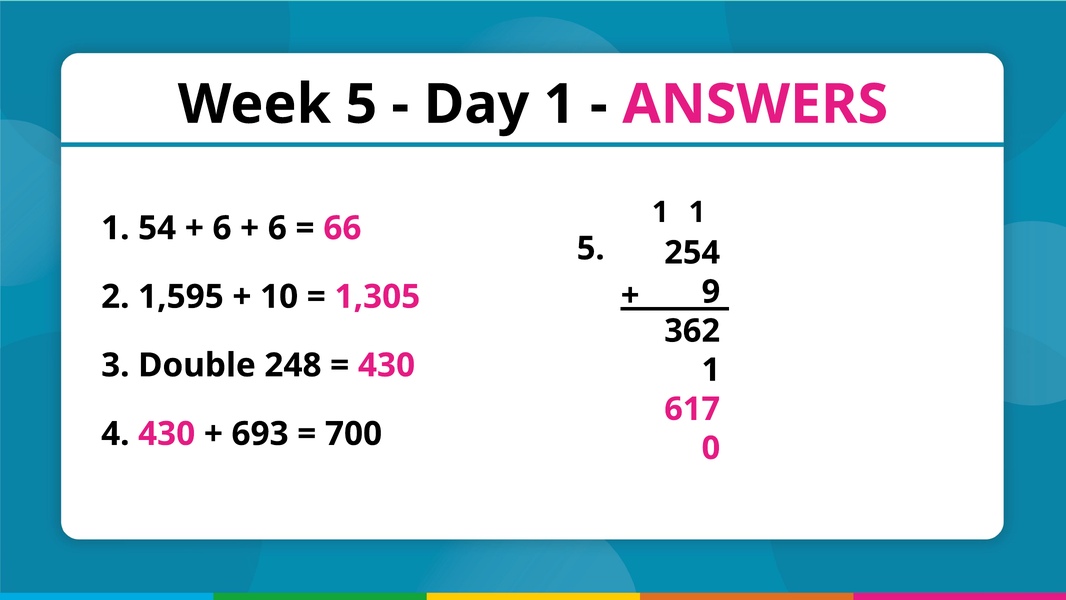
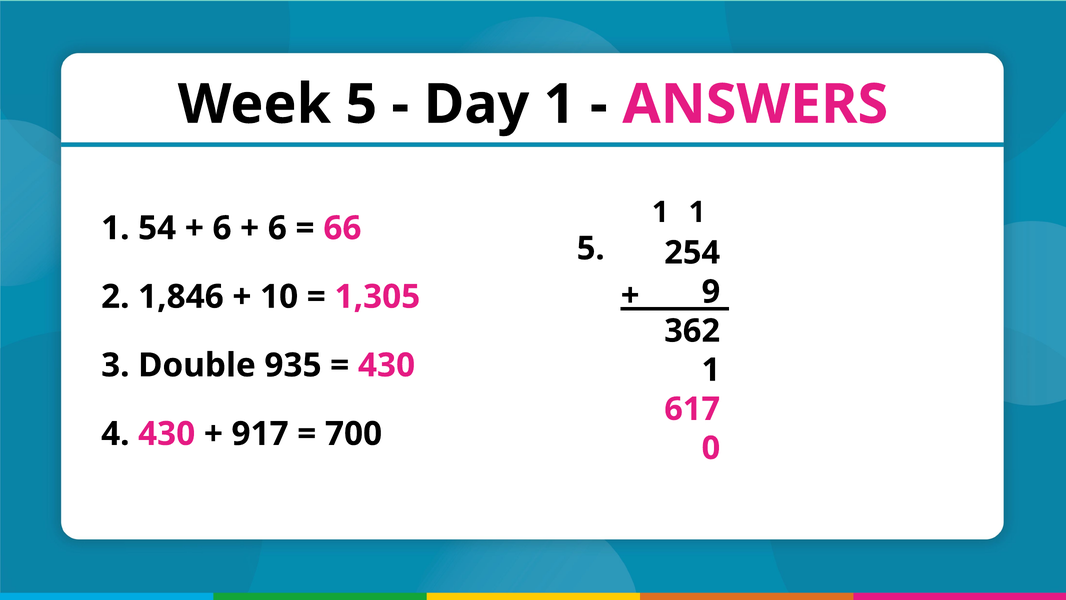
1,595: 1,595 -> 1,846
248: 248 -> 935
693: 693 -> 917
